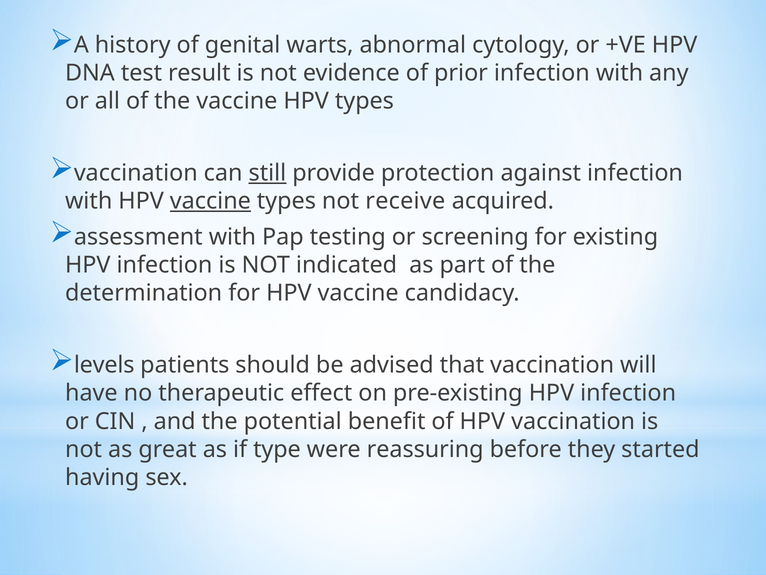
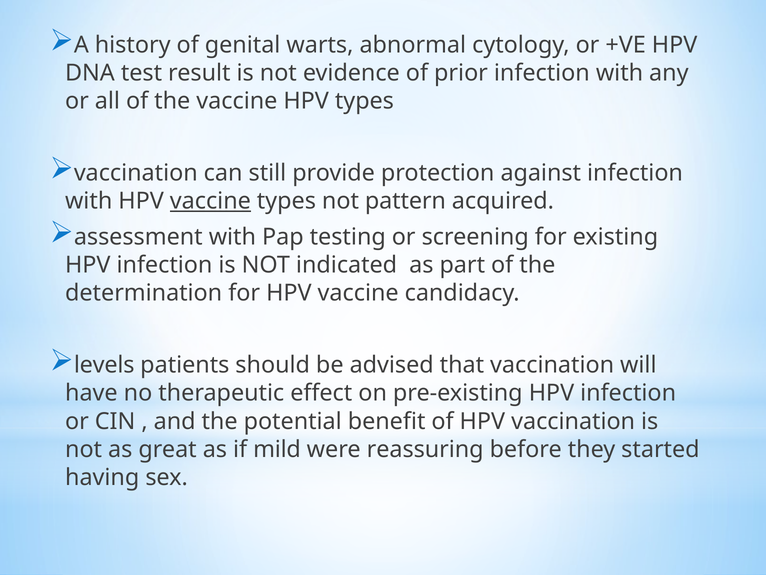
still underline: present -> none
receive: receive -> pattern
type: type -> mild
